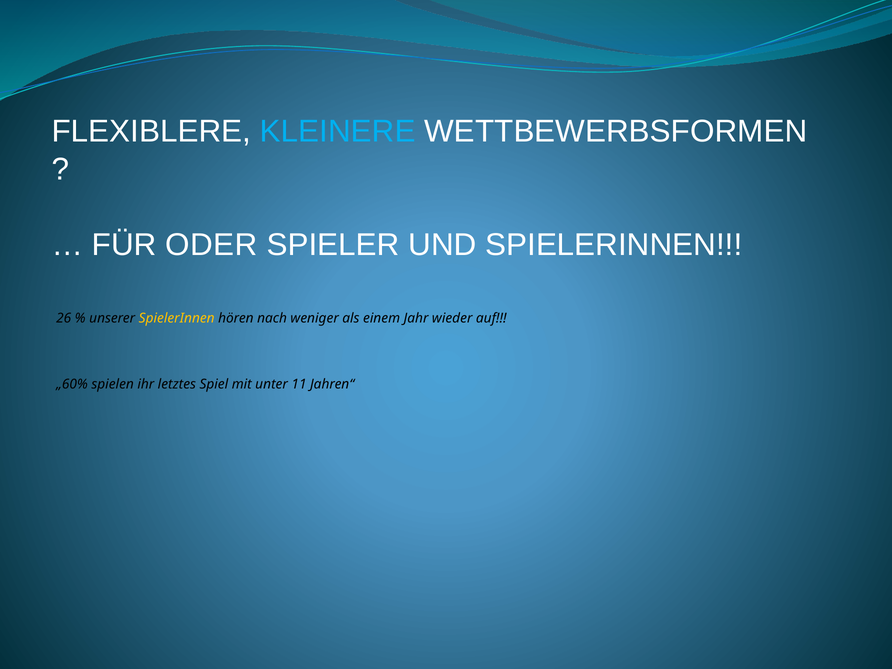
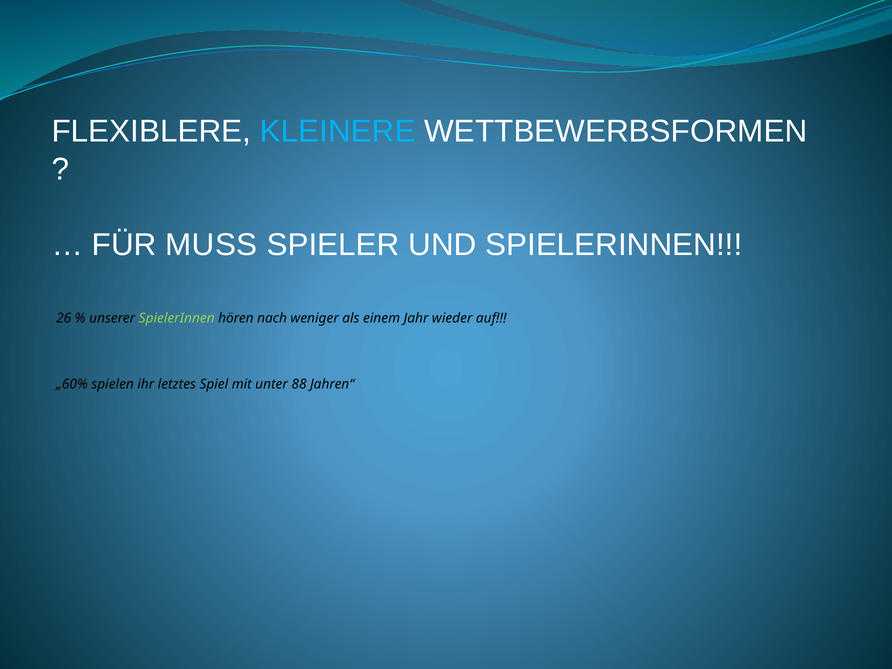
ODER: ODER -> MUSS
SpielerInnen at (177, 318) colour: yellow -> light green
11: 11 -> 88
